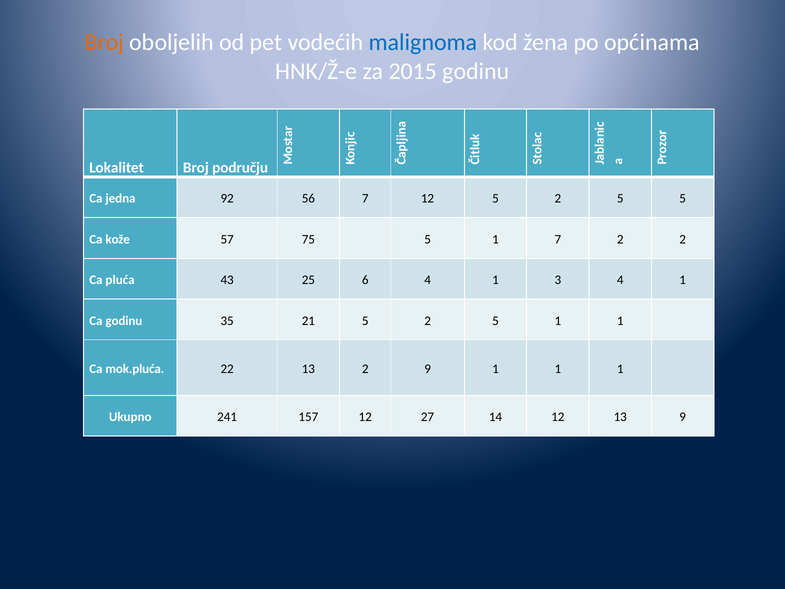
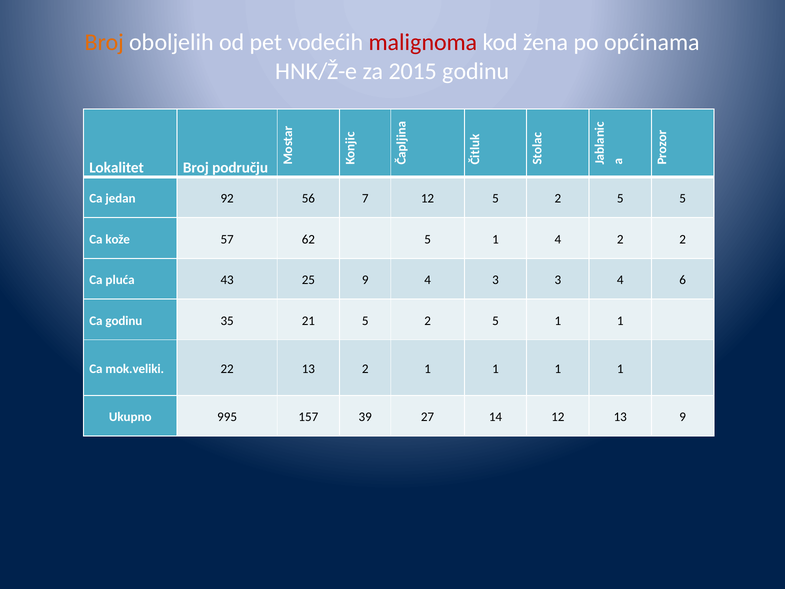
malignoma colour: blue -> red
jedna: jedna -> jedan
75: 75 -> 62
1 7: 7 -> 4
25 6: 6 -> 9
1 at (496, 280): 1 -> 3
3 4 1: 1 -> 6
mok.pluća: mok.pluća -> mok.veliki
2 9: 9 -> 1
241: 241 -> 995
157 12: 12 -> 39
